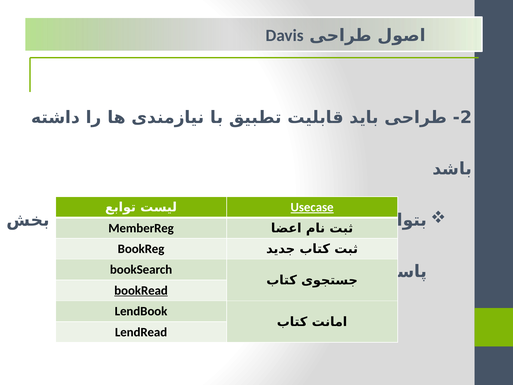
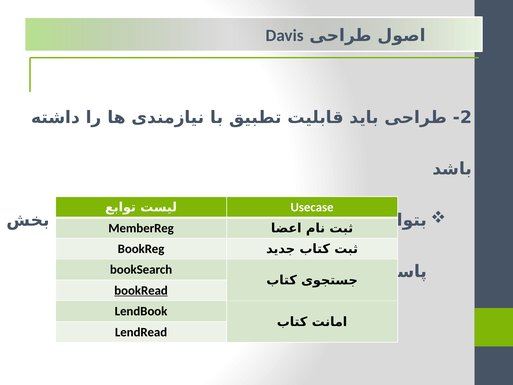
Usecase underline: present -> none
